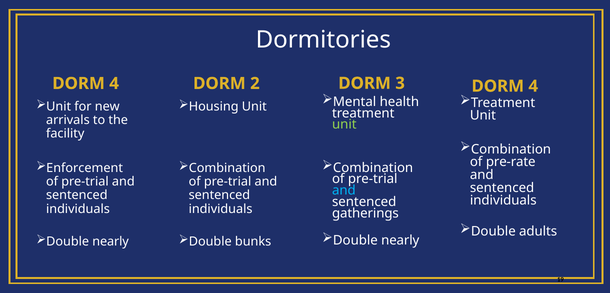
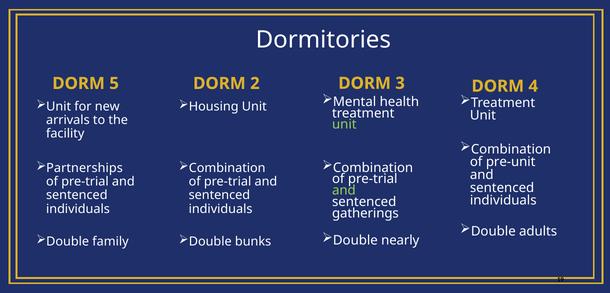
4 at (114, 84): 4 -> 5
pre-rate: pre-rate -> pre-unit
Enforcement: Enforcement -> Partnerships
and at (344, 191) colour: light blue -> light green
nearly at (111, 242): nearly -> family
